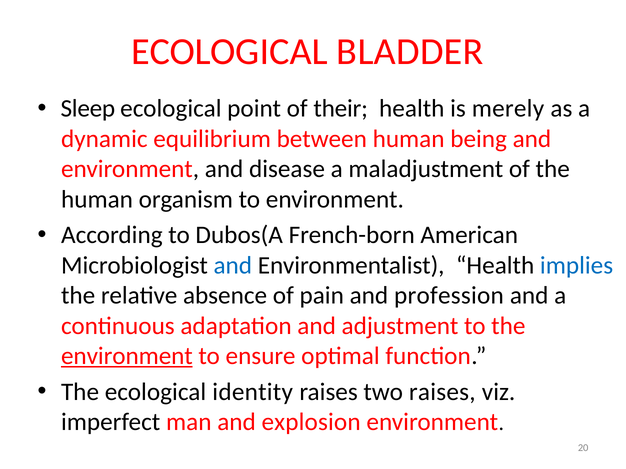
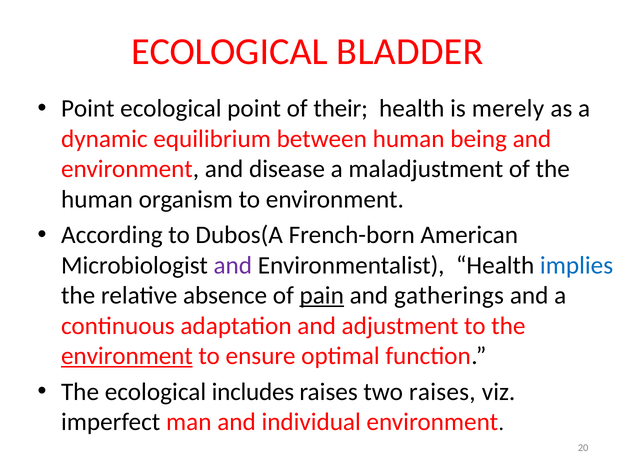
Sleep at (88, 109): Sleep -> Point
and at (233, 266) colour: blue -> purple
pain underline: none -> present
profession: profession -> gatherings
identity: identity -> includes
explosion: explosion -> individual
